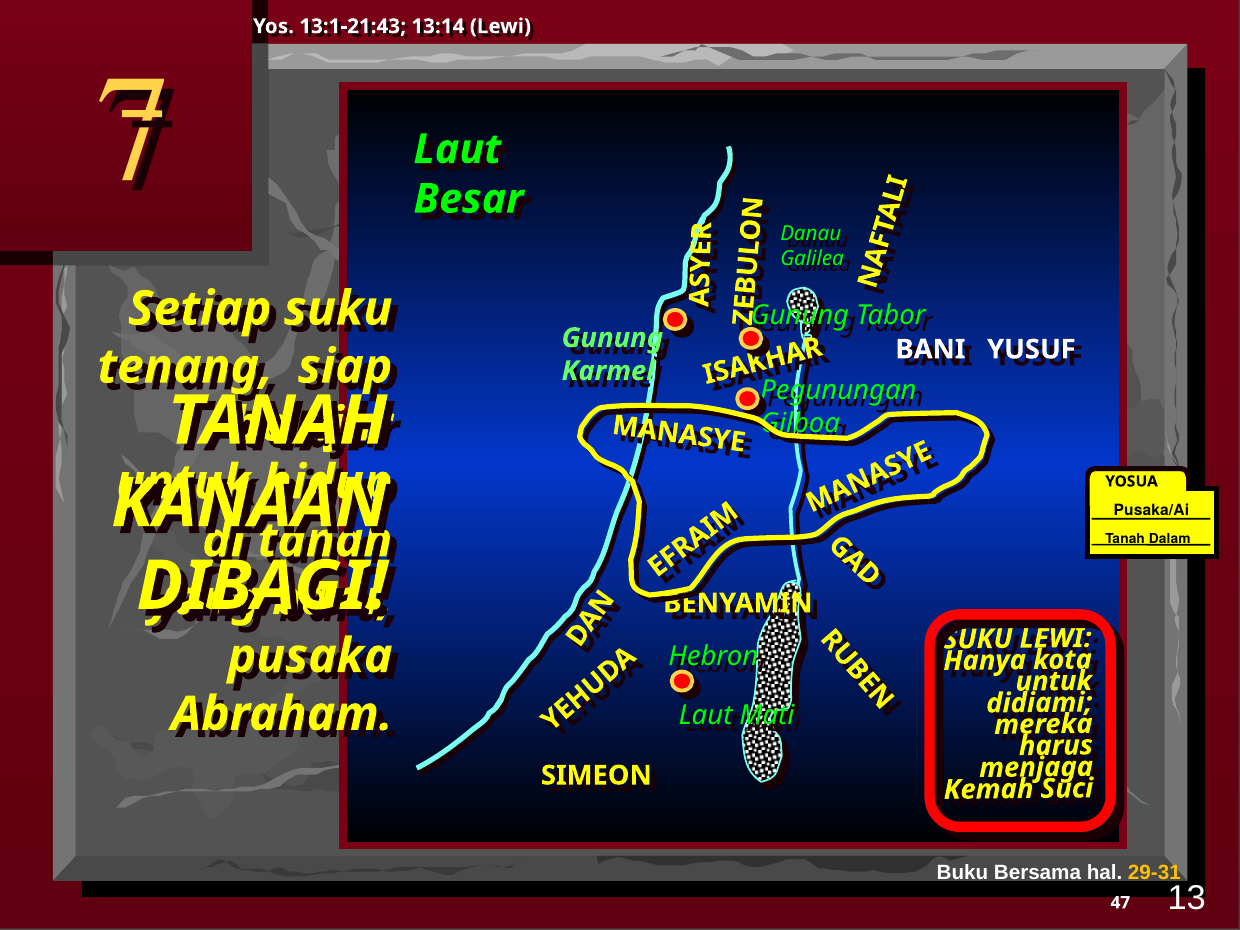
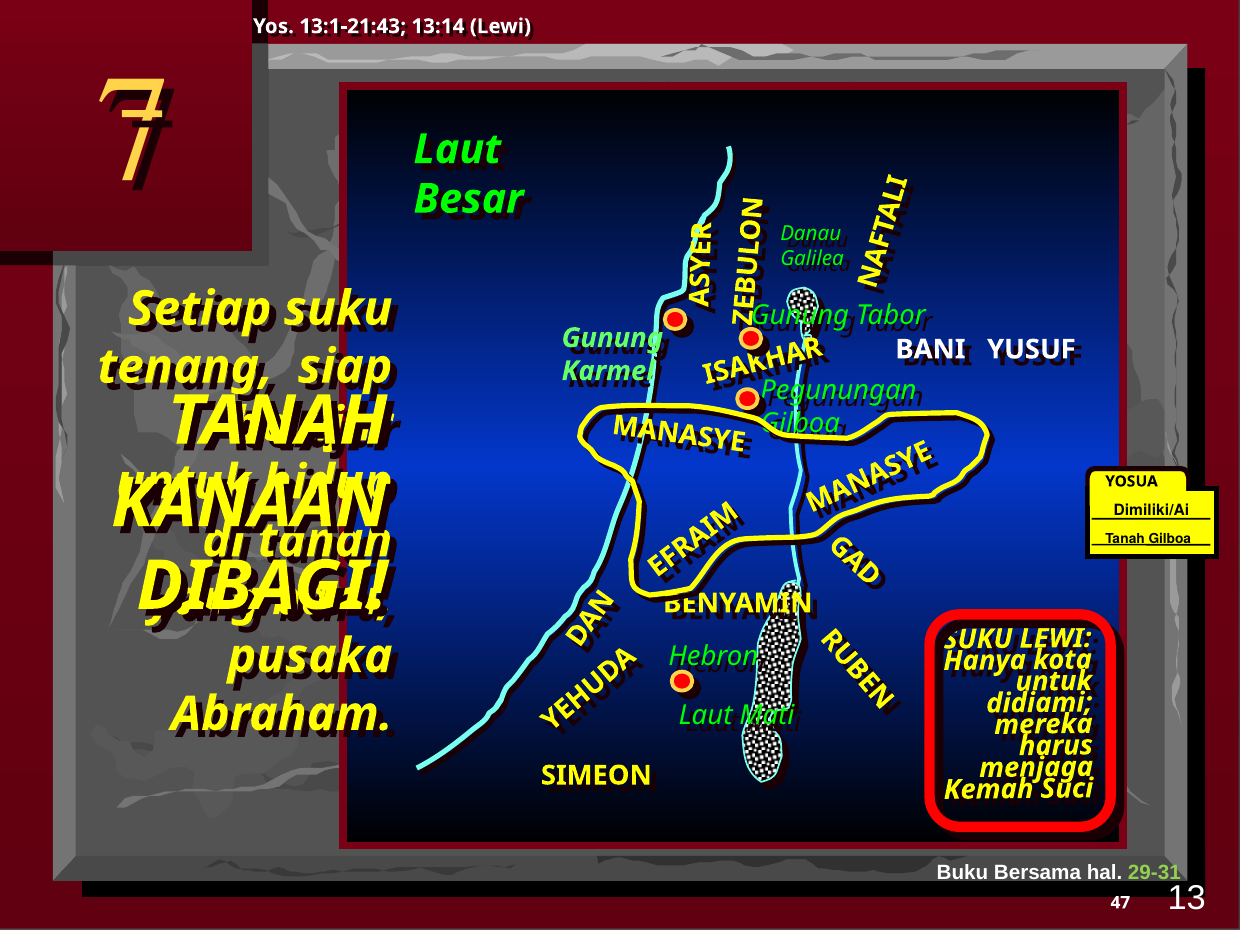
Pusaka/Ai: Pusaka/Ai -> Dimiliki/Ai
Tanah Dalam: Dalam -> Gilboa
29-31 colour: yellow -> light green
